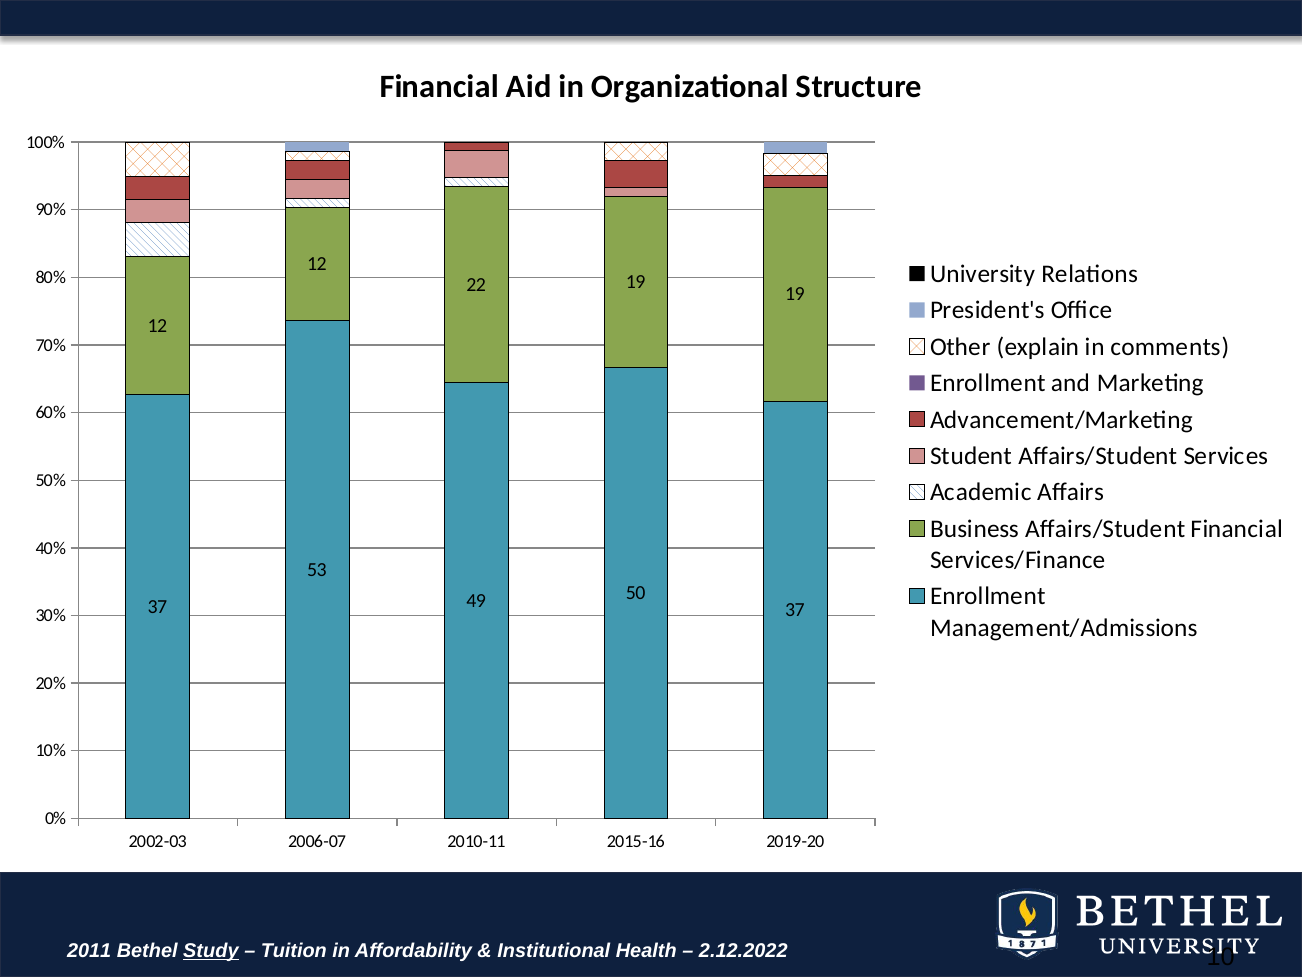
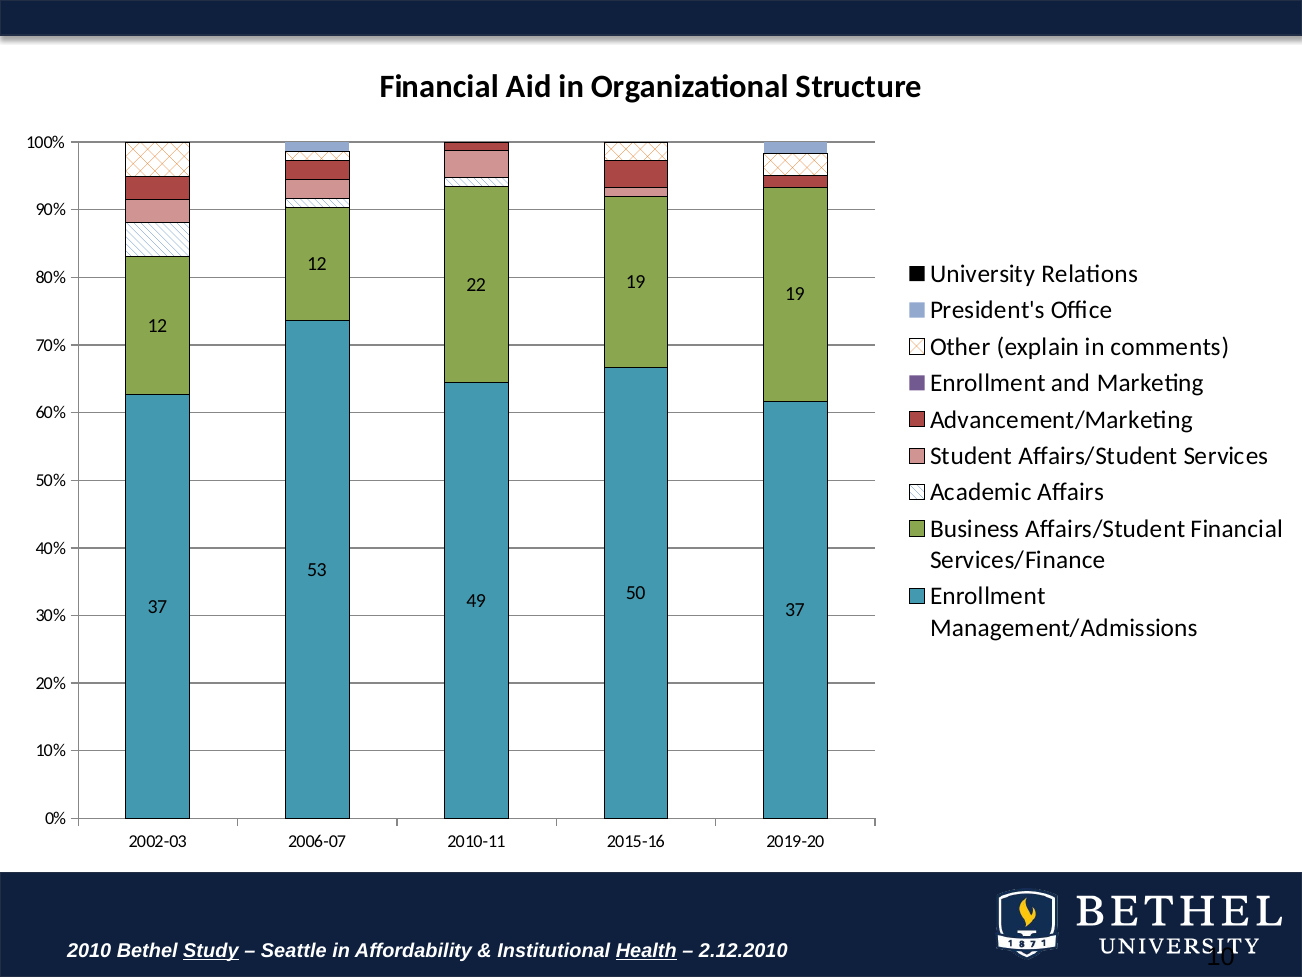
2011: 2011 -> 2010
Tuition: Tuition -> Seattle
Health underline: none -> present
2.12.2022: 2.12.2022 -> 2.12.2010
